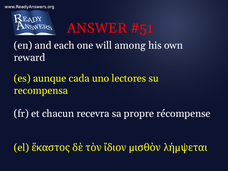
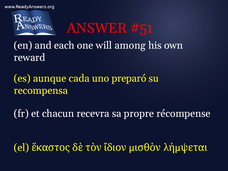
lectores: lectores -> preparó
